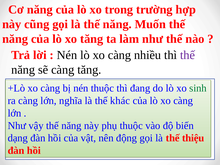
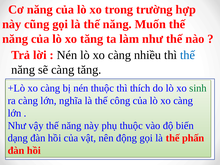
thế at (188, 55) colour: purple -> blue
đang: đang -> thích
khác: khác -> công
thiệu: thiệu -> phấn
